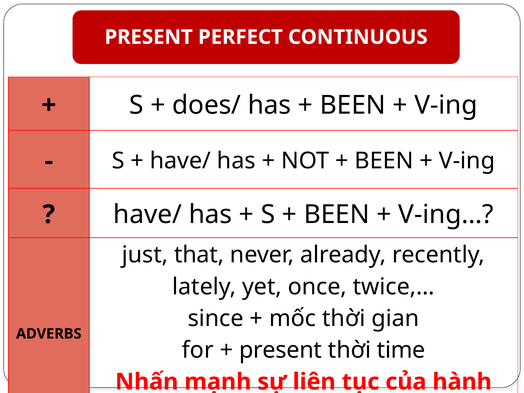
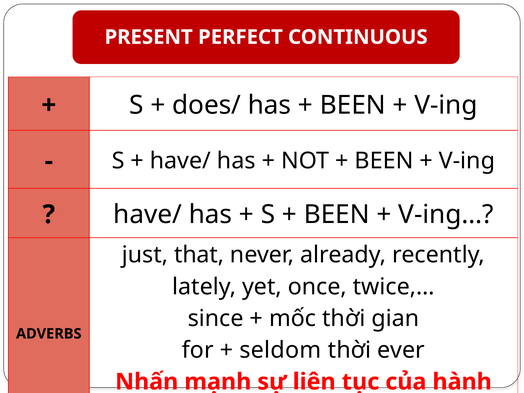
present at (281, 350): present -> seldom
time: time -> ever
